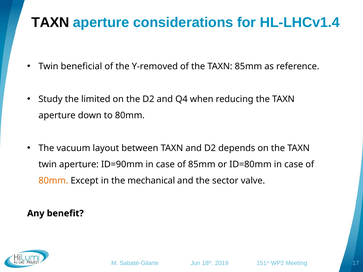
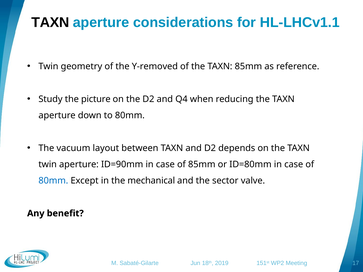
HL-LHCv1.4: HL-LHCv1.4 -> HL-LHCv1.1
beneficial: beneficial -> geometry
limited: limited -> picture
80mm at (53, 181) colour: orange -> blue
